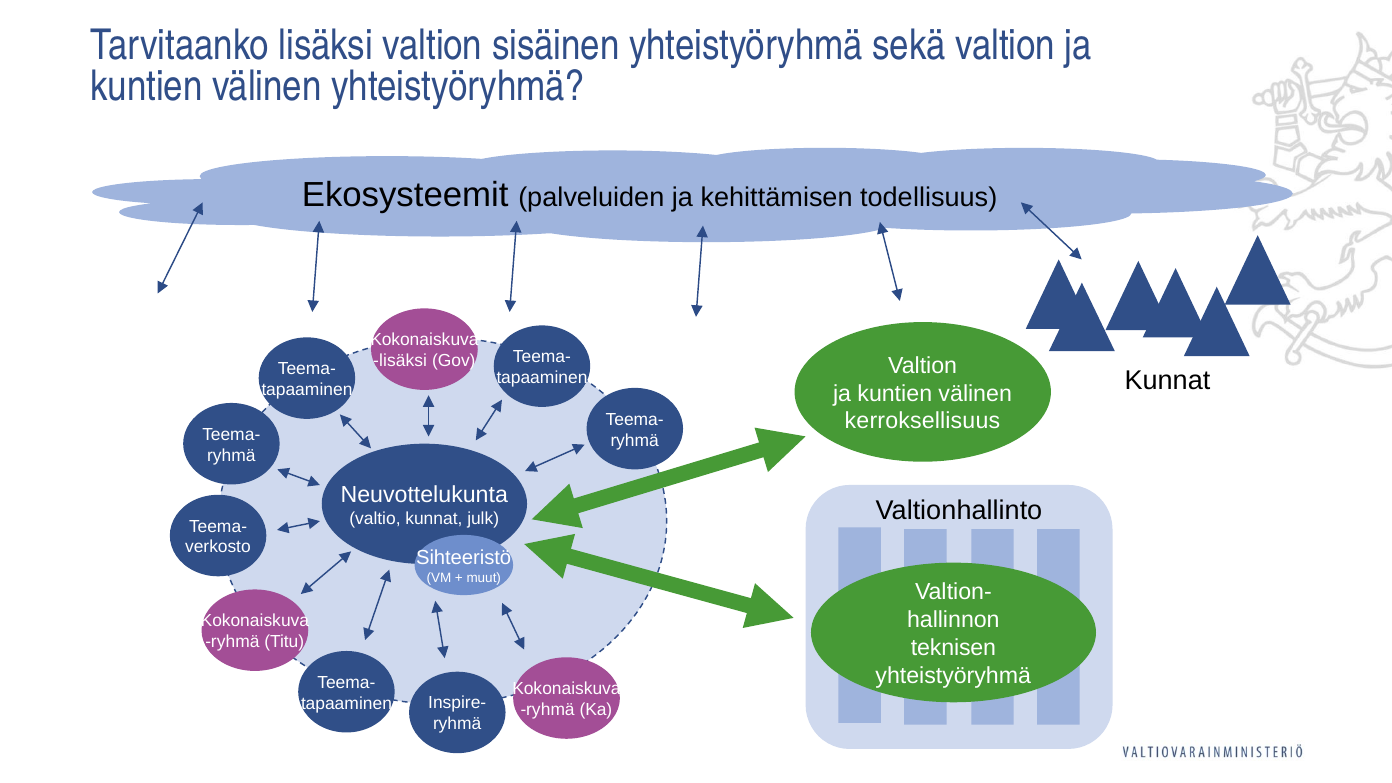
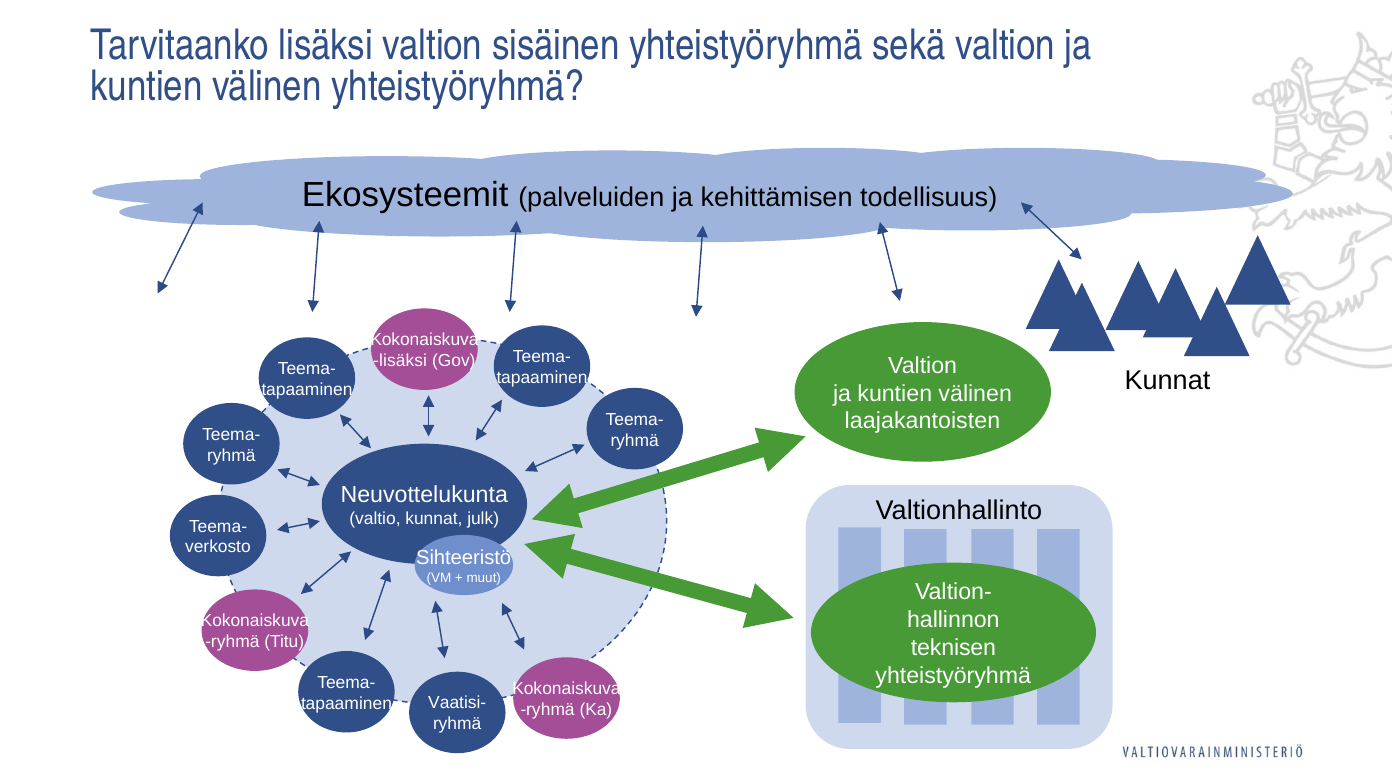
kerroksellisuus: kerroksellisuus -> laajakantoisten
Inspire-: Inspire- -> Vaatisi-
